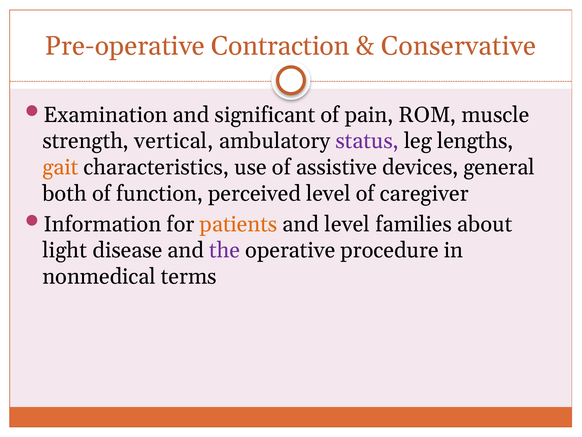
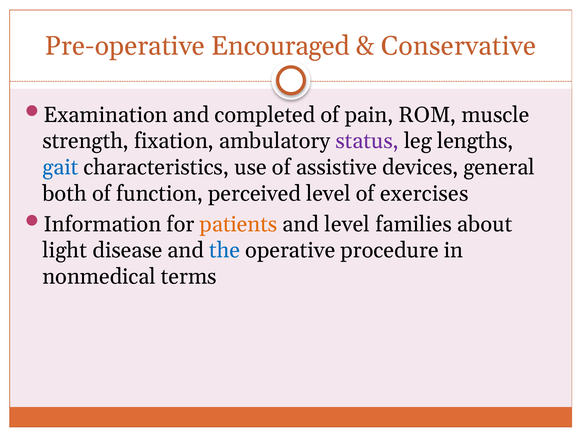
Contraction: Contraction -> Encouraged
significant: significant -> completed
vertical: vertical -> fixation
gait colour: orange -> blue
caregiver: caregiver -> exercises
the colour: purple -> blue
